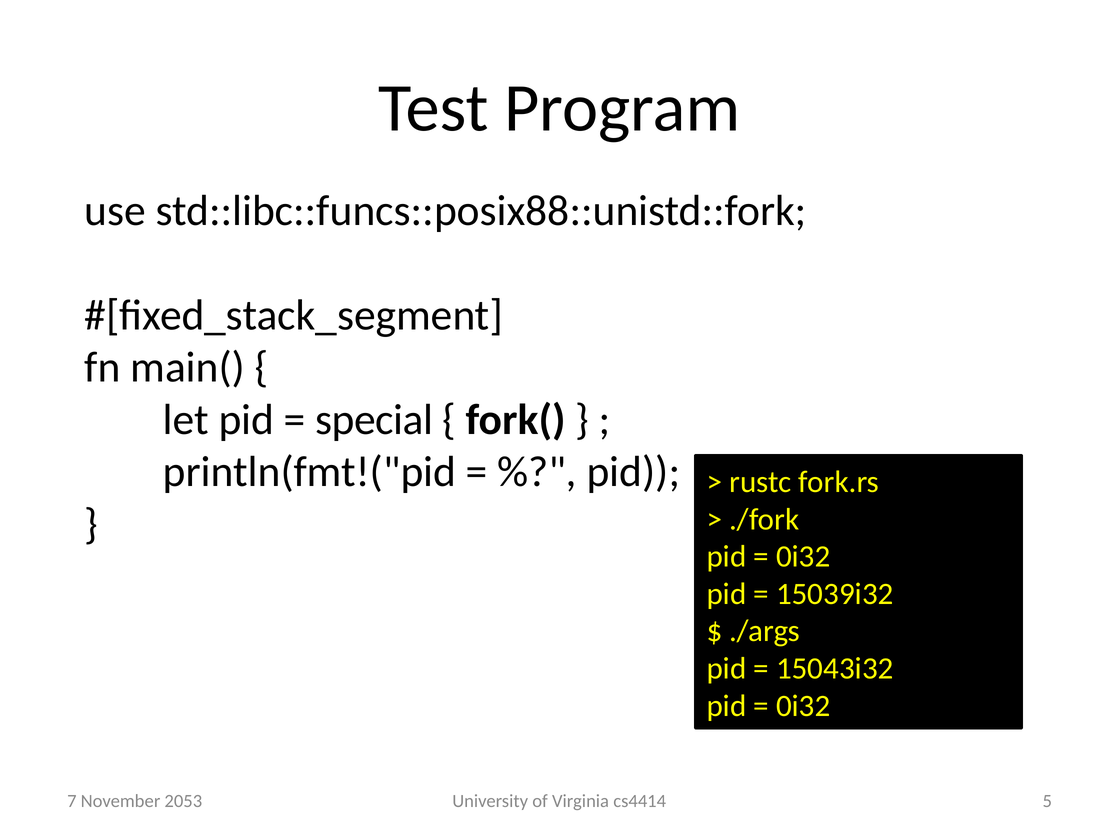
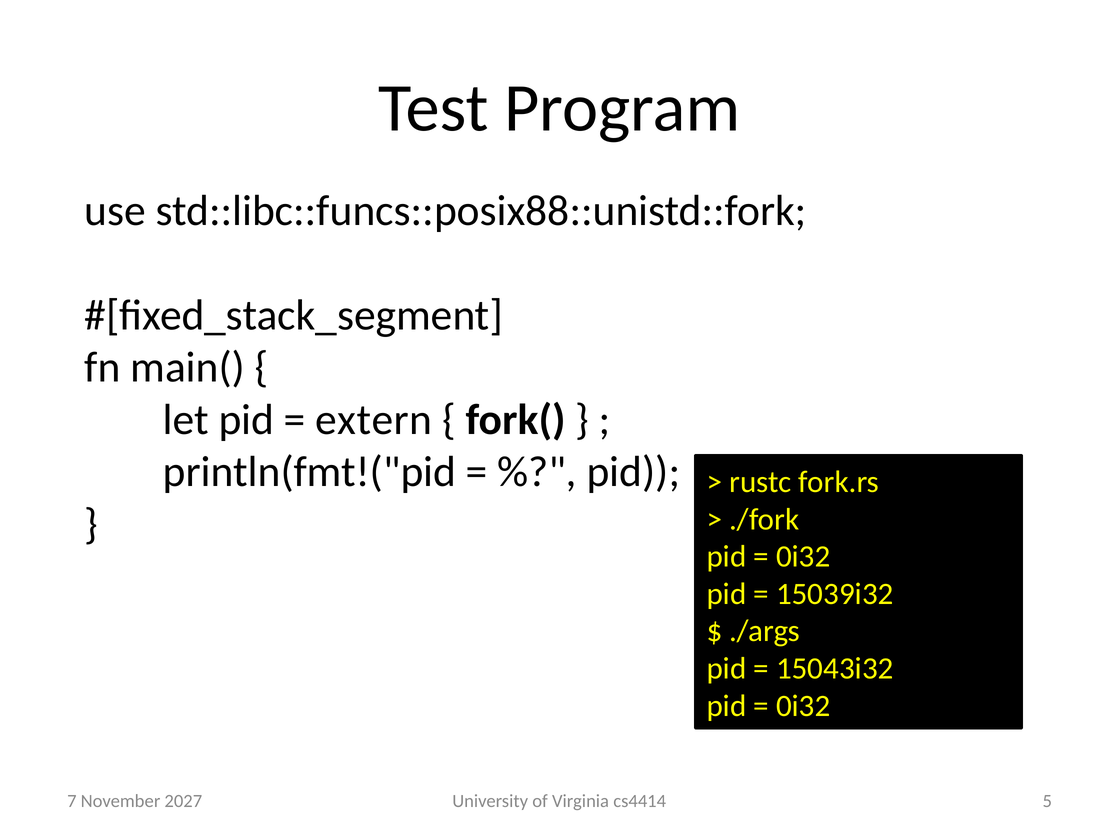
special: special -> extern
2053: 2053 -> 2027
